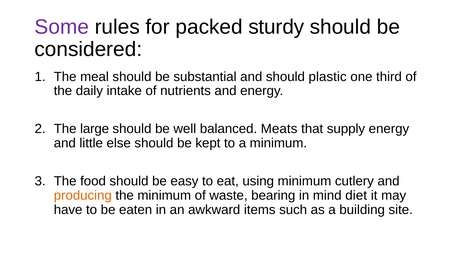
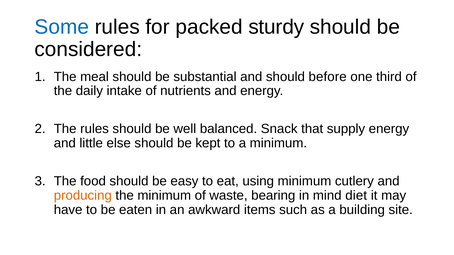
Some colour: purple -> blue
plastic: plastic -> before
The large: large -> rules
Meats: Meats -> Snack
